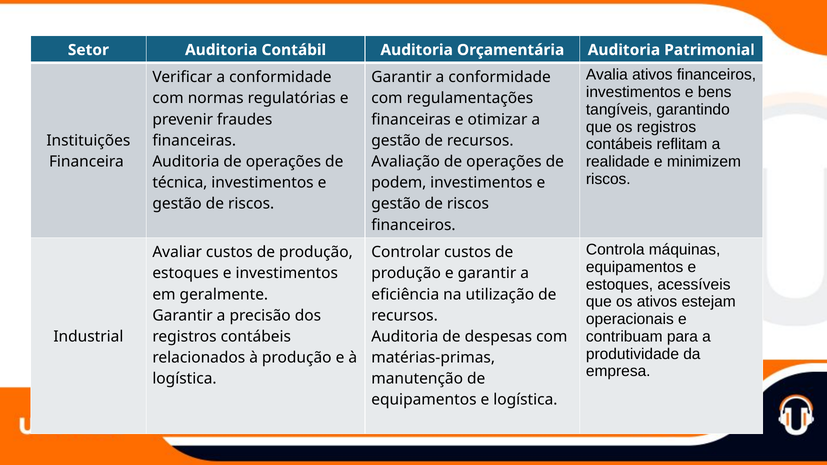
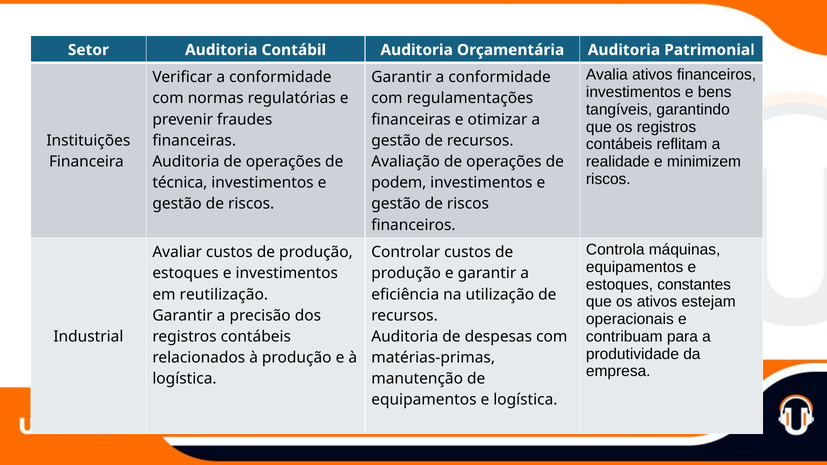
acessíveis: acessíveis -> constantes
geralmente: geralmente -> reutilização
